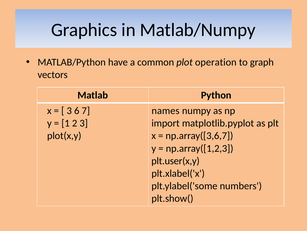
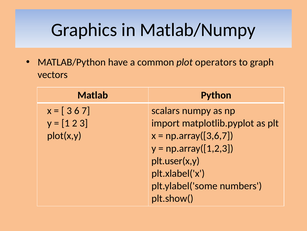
operation: operation -> operators
names: names -> scalars
